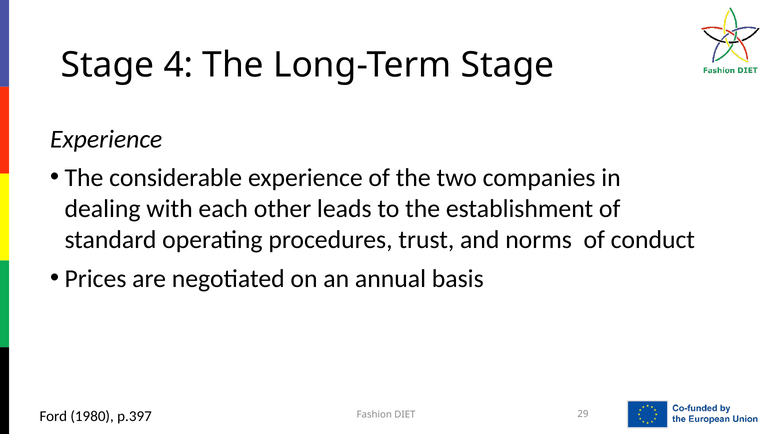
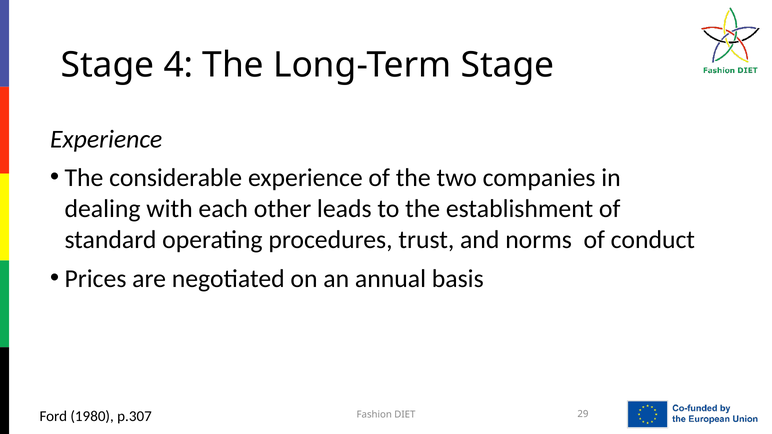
p.397: p.397 -> p.307
